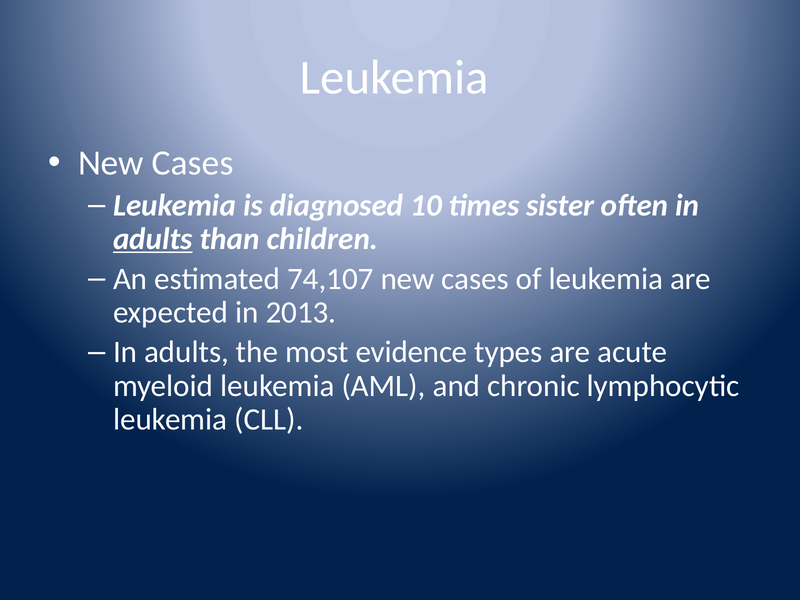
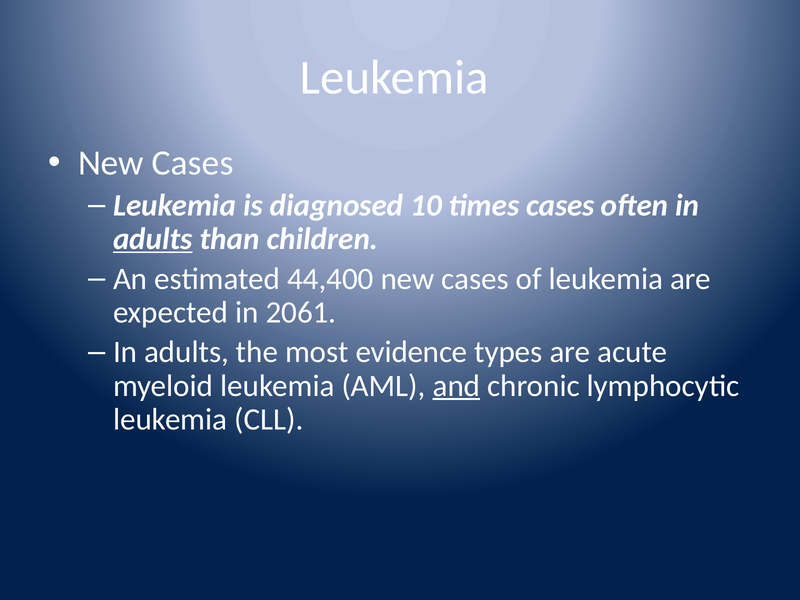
times sister: sister -> cases
74,107: 74,107 -> 44,400
2013: 2013 -> 2061
and underline: none -> present
